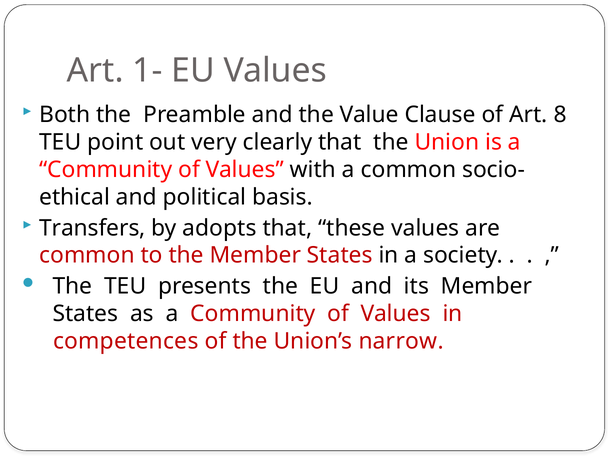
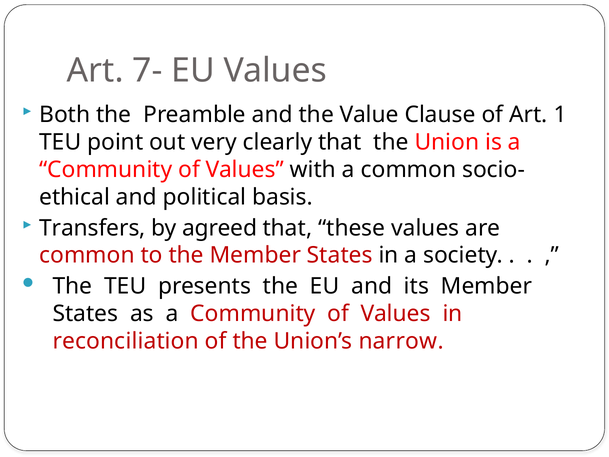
1-: 1- -> 7-
8: 8 -> 1
adopts: adopts -> agreed
competences: competences -> reconciliation
